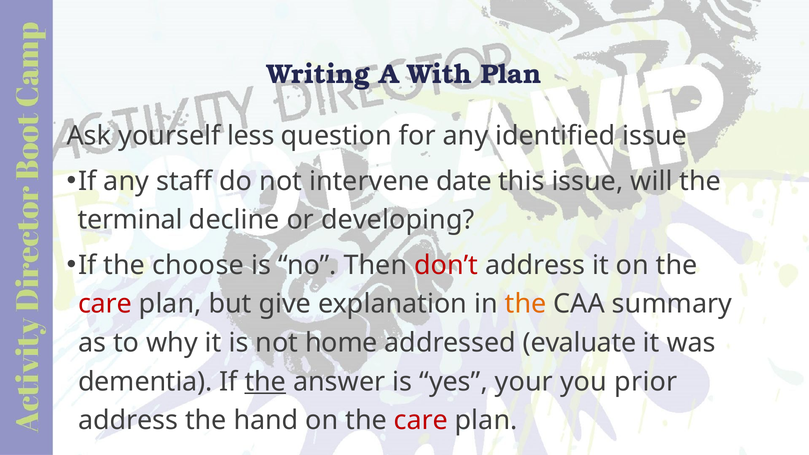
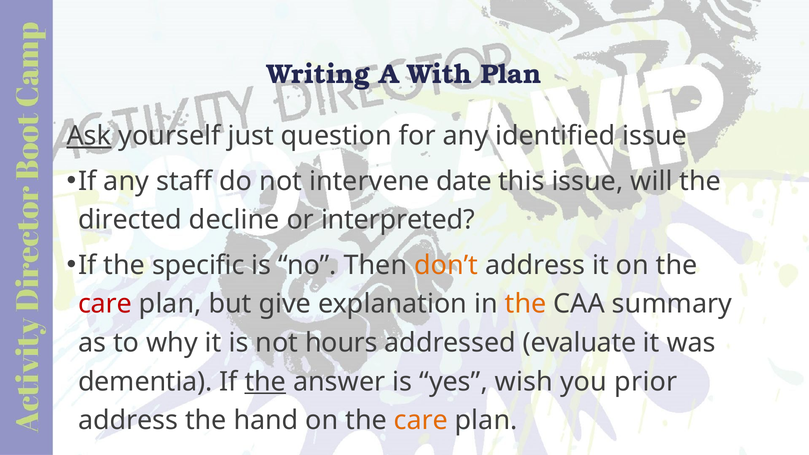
Ask underline: none -> present
less: less -> just
terminal: terminal -> directed
developing: developing -> interpreted
choose: choose -> specific
don’t colour: red -> orange
home: home -> hours
your: your -> wish
care at (421, 421) colour: red -> orange
